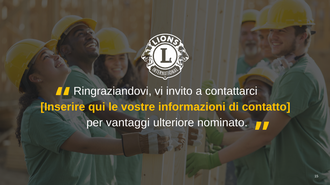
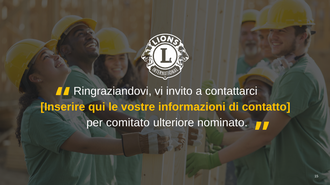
vantaggi: vantaggi -> comitato
